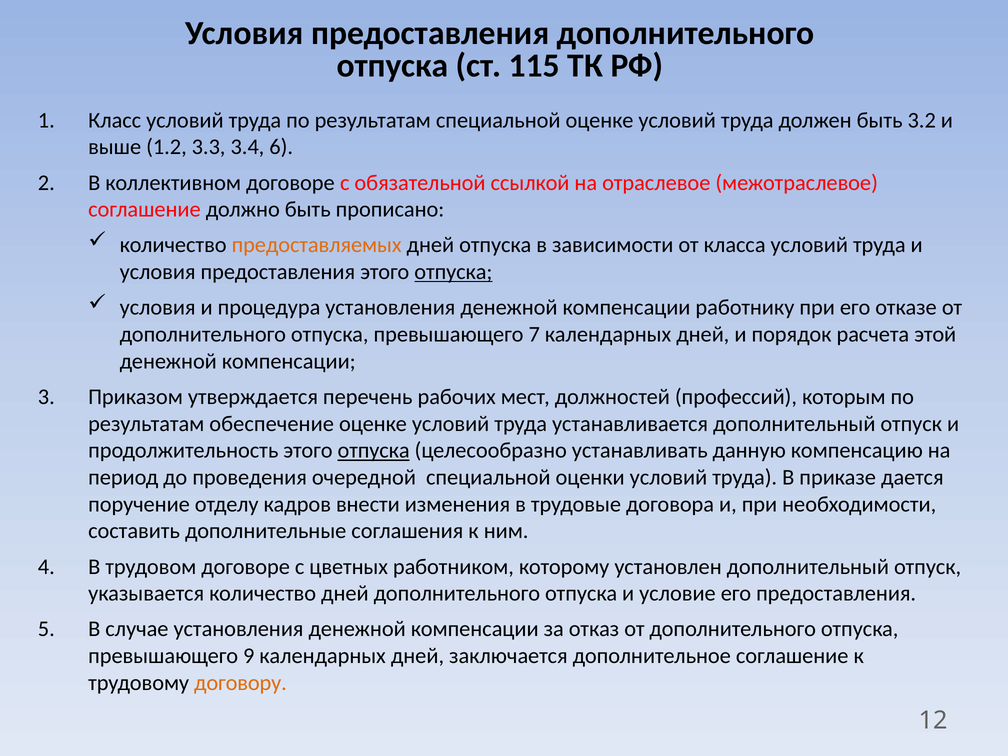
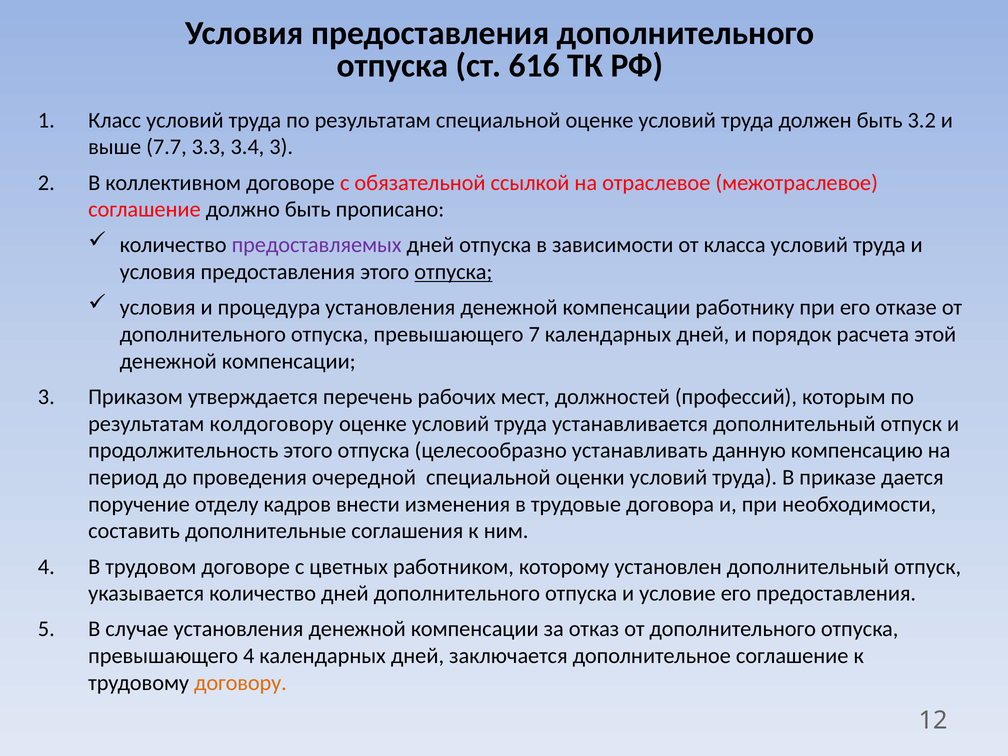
115: 115 -> 616
1.2: 1.2 -> 7.7
3.4 6: 6 -> 3
предоставляемых colour: orange -> purple
обеспечение: обеспечение -> колдоговору
отпуска at (374, 450) underline: present -> none
превышающего 9: 9 -> 4
